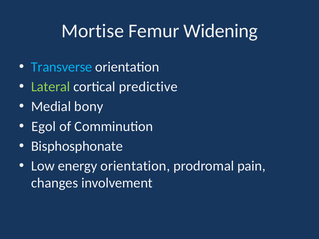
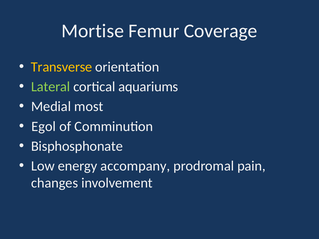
Widening: Widening -> Coverage
Transverse colour: light blue -> yellow
predictive: predictive -> aquariums
bony: bony -> most
energy orientation: orientation -> accompany
